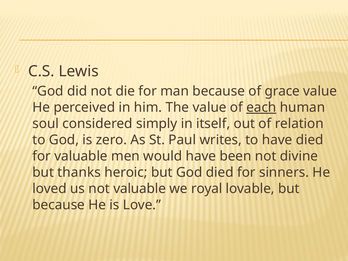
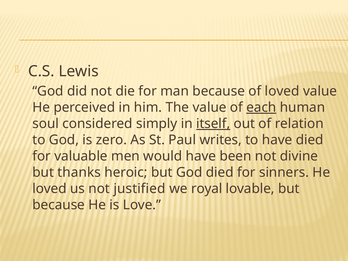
of grace: grace -> loved
itself underline: none -> present
not valuable: valuable -> justified
